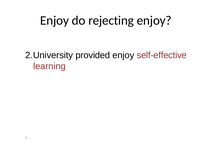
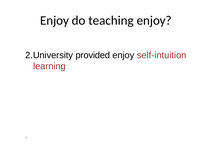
rejecting: rejecting -> teaching
self-effective: self-effective -> self-intuition
